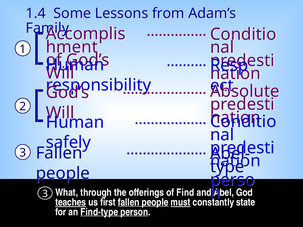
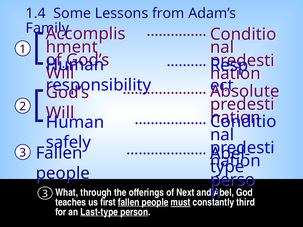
Find: Find -> Next
teaches underline: present -> none
state: state -> third
Find-type: Find-type -> Last-type
